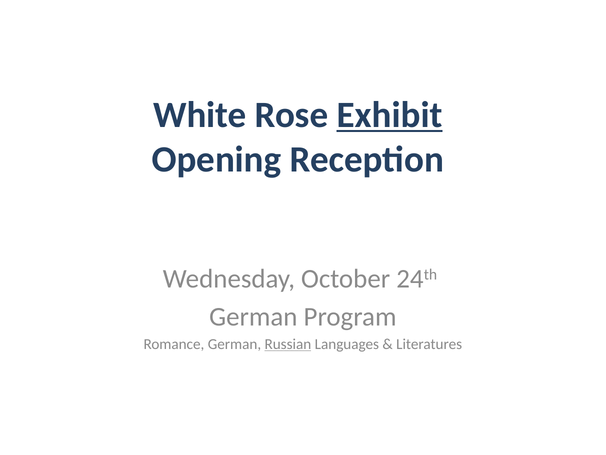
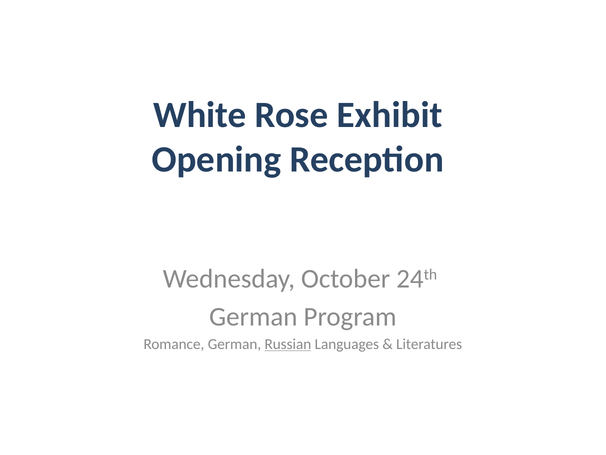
Exhibit underline: present -> none
